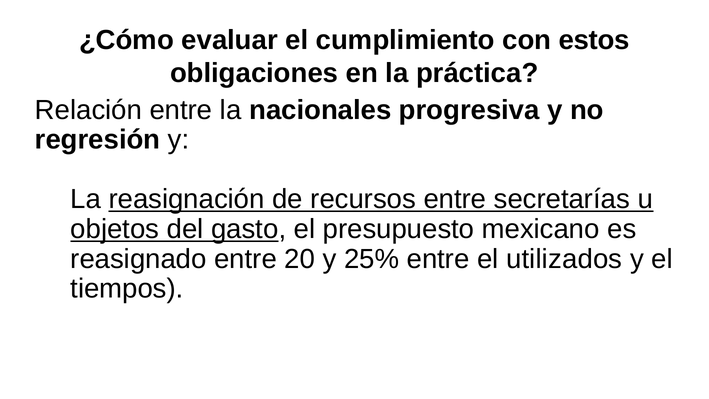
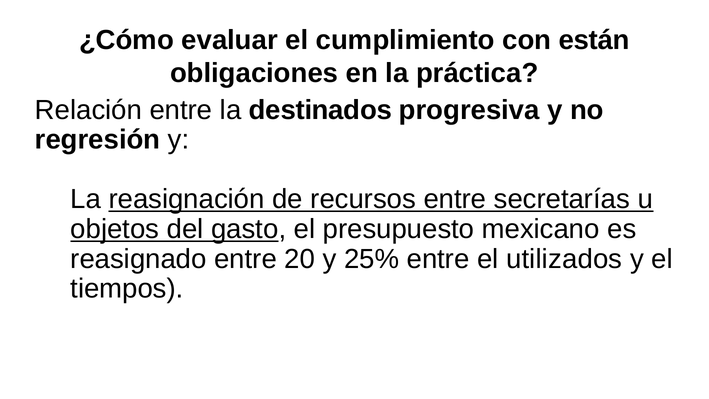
estos: estos -> están
nacionales: nacionales -> destinados
